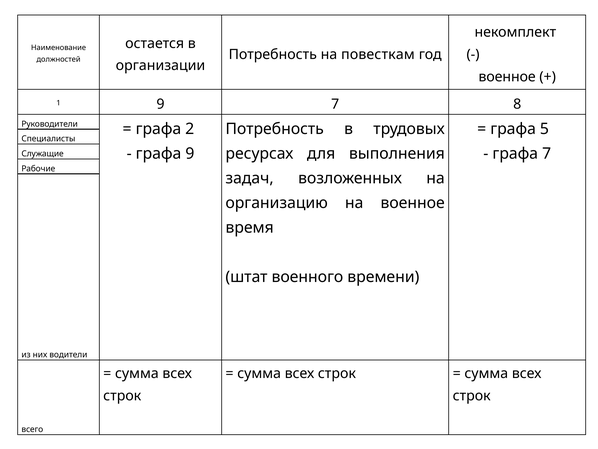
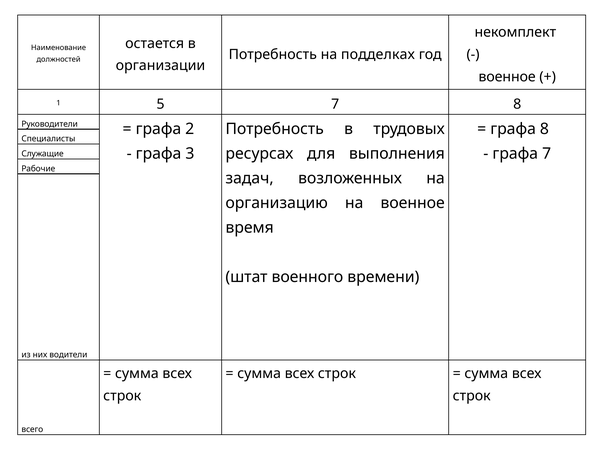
повесткам: повесткам -> подделках
1 9: 9 -> 5
графа 5: 5 -> 8
графа 9: 9 -> 3
